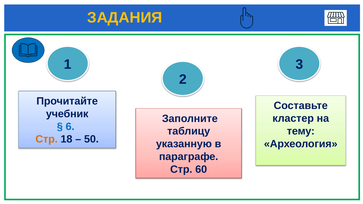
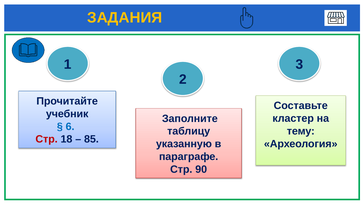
Стр at (47, 139) colour: orange -> red
50: 50 -> 85
60: 60 -> 90
